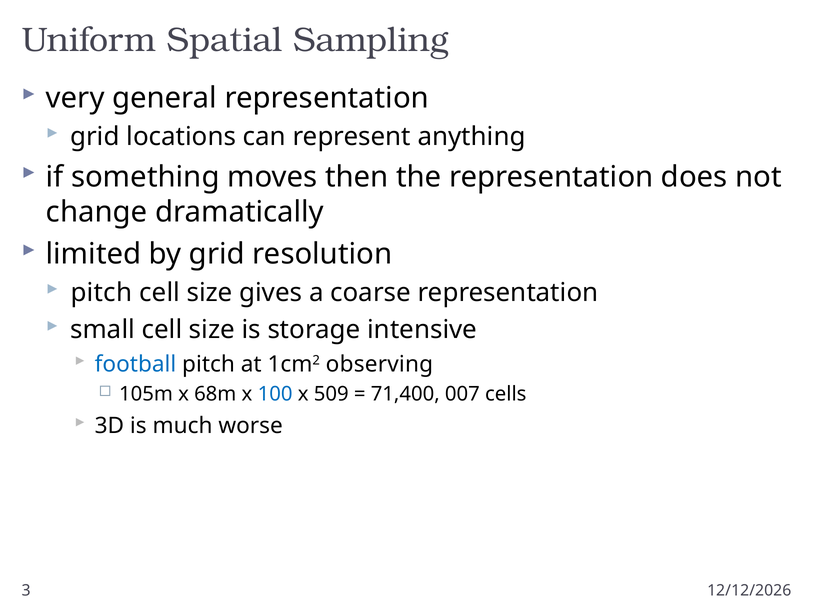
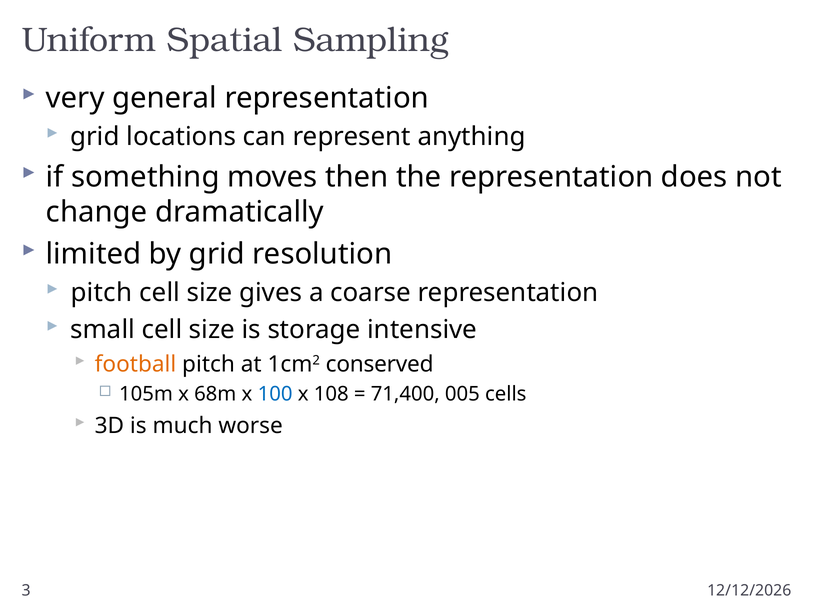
football colour: blue -> orange
observing: observing -> conserved
509: 509 -> 108
007: 007 -> 005
